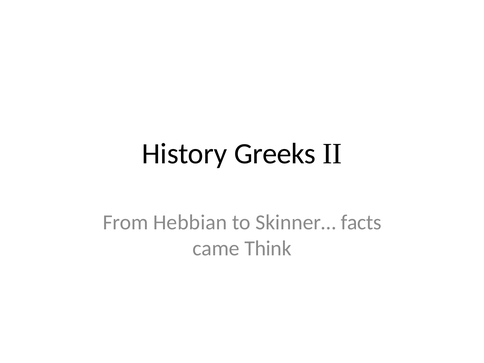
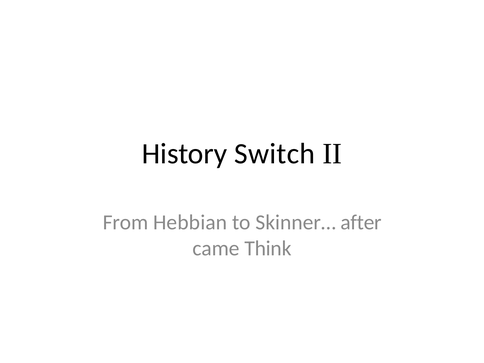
Greeks: Greeks -> Switch
facts: facts -> after
